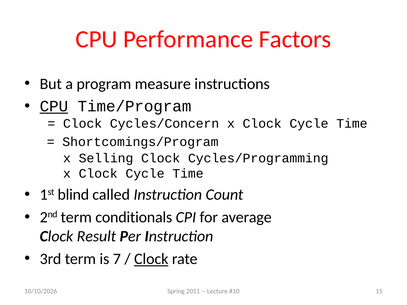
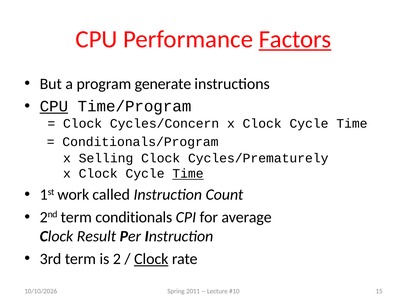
Factors underline: none -> present
measure: measure -> generate
Shortcomings/Program: Shortcomings/Program -> Conditionals/Program
Cycles/Programming: Cycles/Programming -> Cycles/Prematurely
Time at (188, 174) underline: none -> present
blind: blind -> work
7: 7 -> 2
